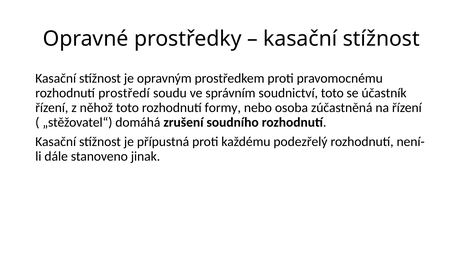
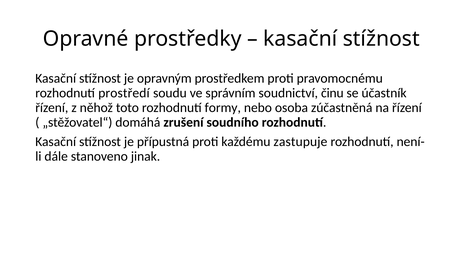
soudnictví toto: toto -> činu
podezřelý: podezřelý -> zastupuje
